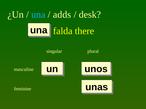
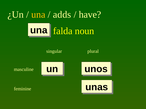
una at (38, 15) colour: light blue -> yellow
desk: desk -> have
there: there -> noun
